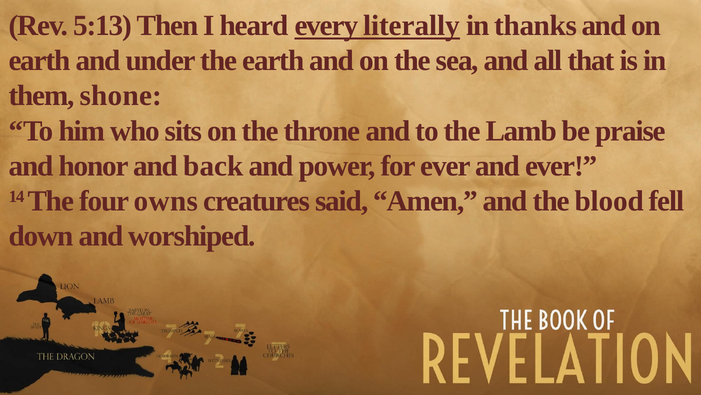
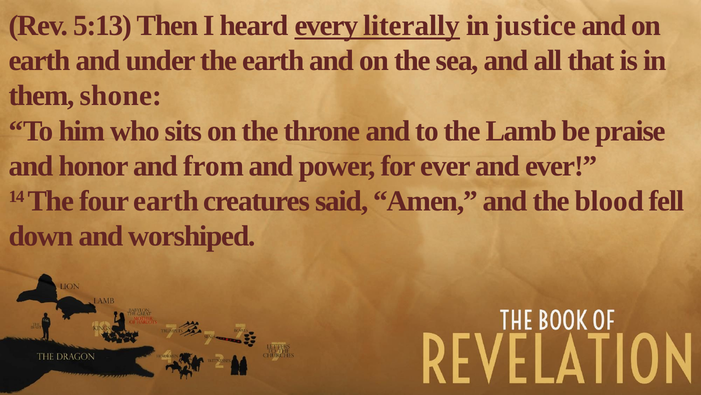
thanks: thanks -> justice
back: back -> from
four owns: owns -> earth
